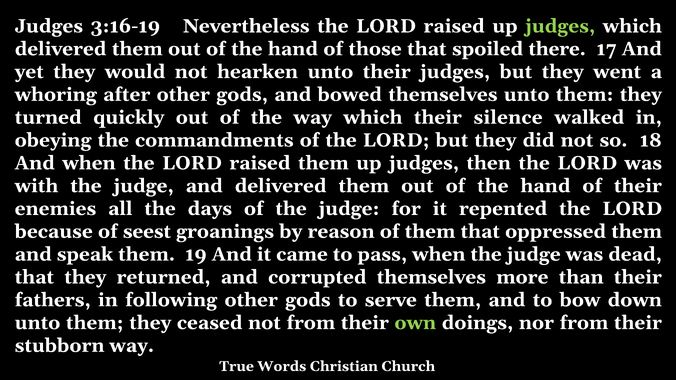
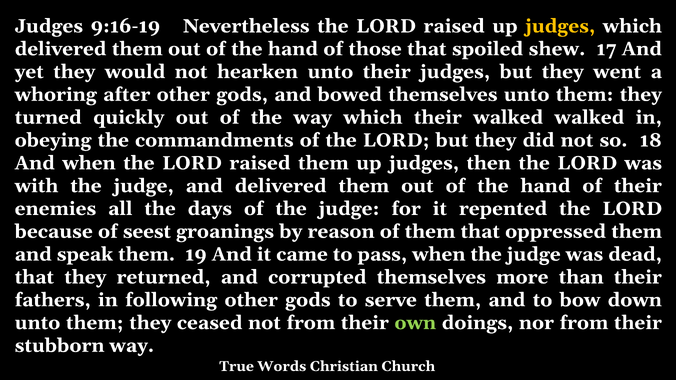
3:16-19: 3:16-19 -> 9:16-19
judges at (560, 26) colour: light green -> yellow
there: there -> shew
their silence: silence -> walked
